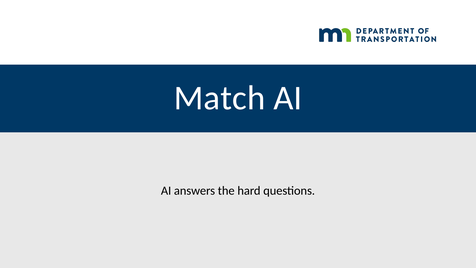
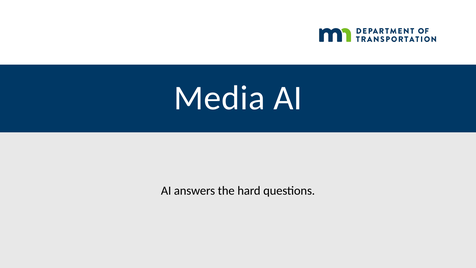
Match: Match -> Media
